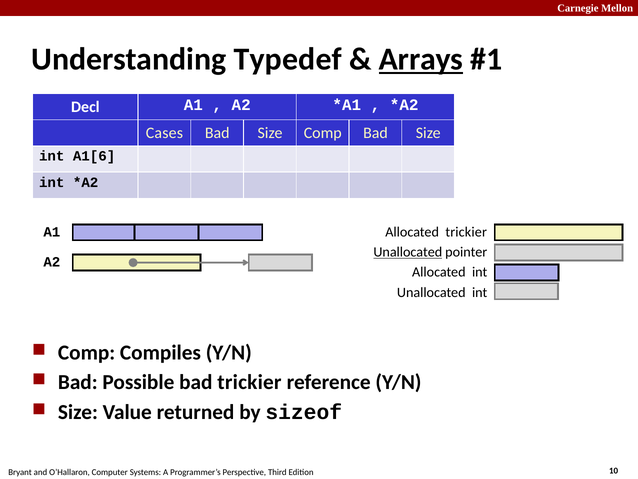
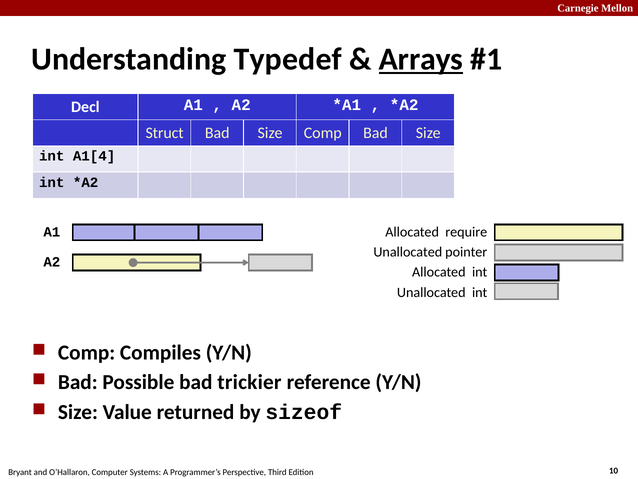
Cases: Cases -> Struct
A1[6: A1[6 -> A1[4
Allocated trickier: trickier -> require
Unallocated at (408, 252) underline: present -> none
